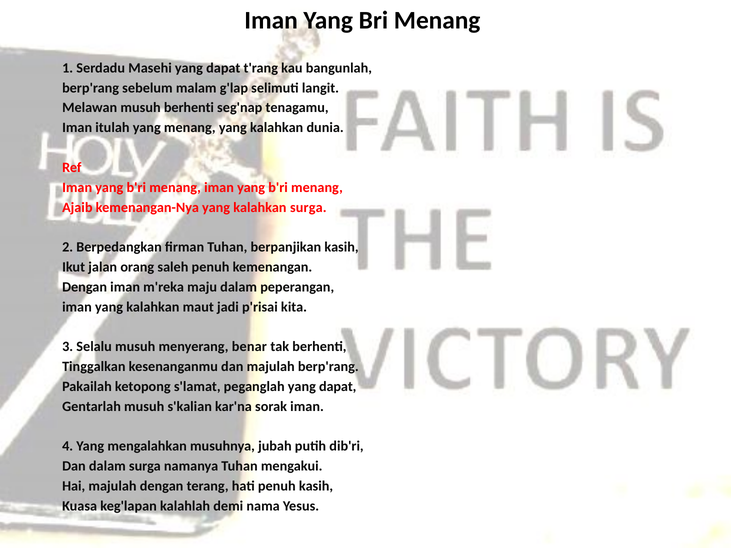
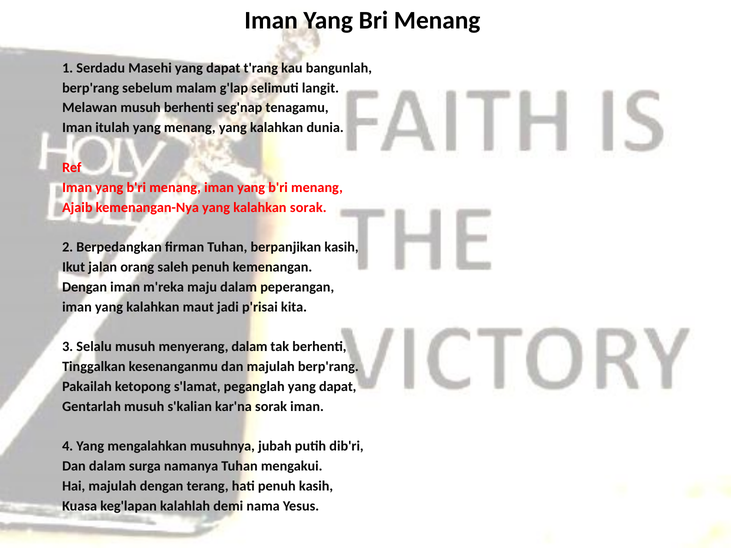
kalahkan surga: surga -> sorak
menyerang benar: benar -> dalam
